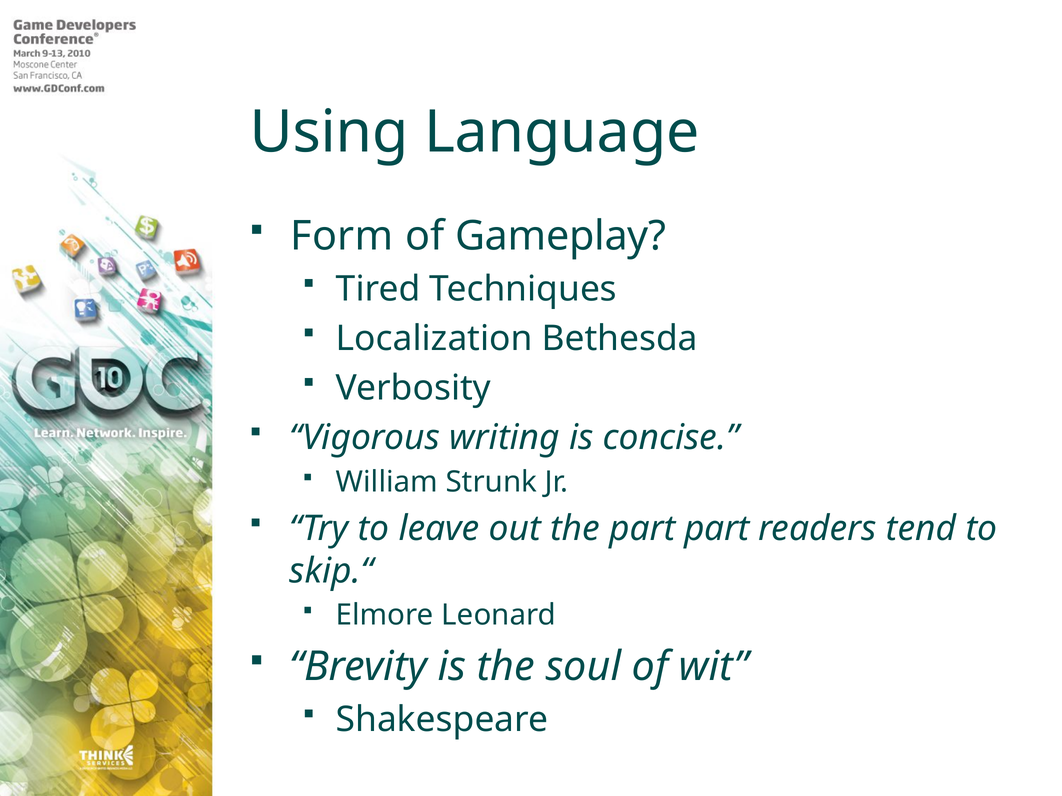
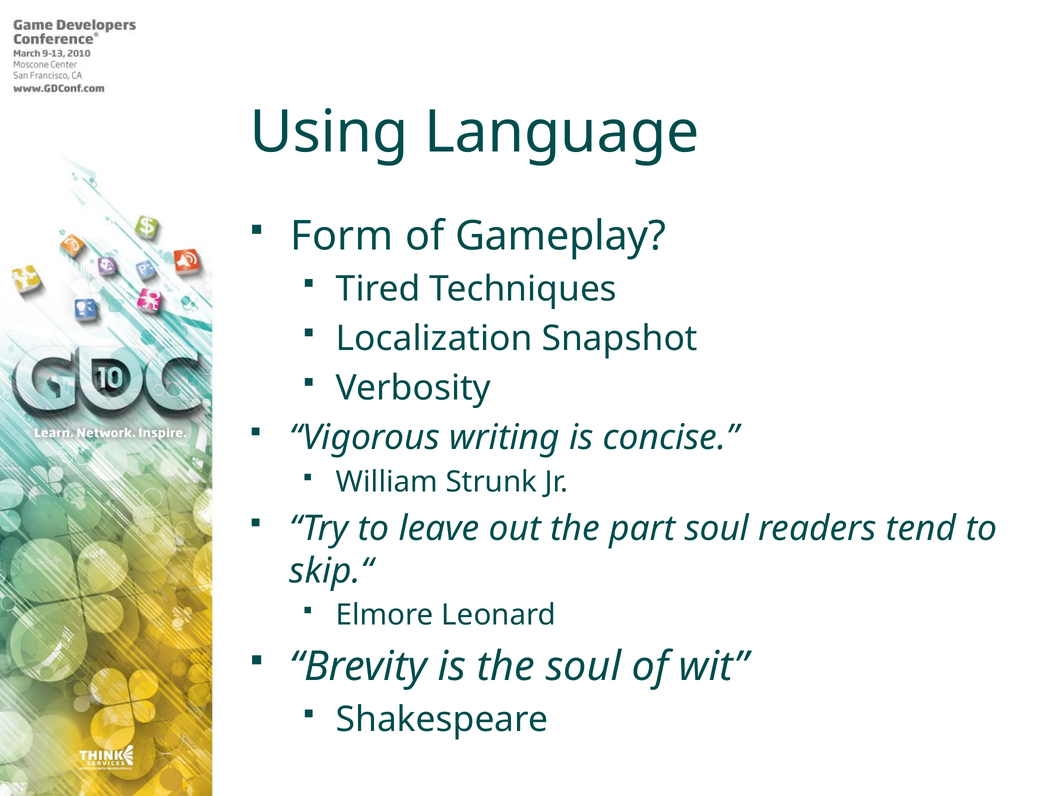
Bethesda: Bethesda -> Snapshot
part part: part -> soul
